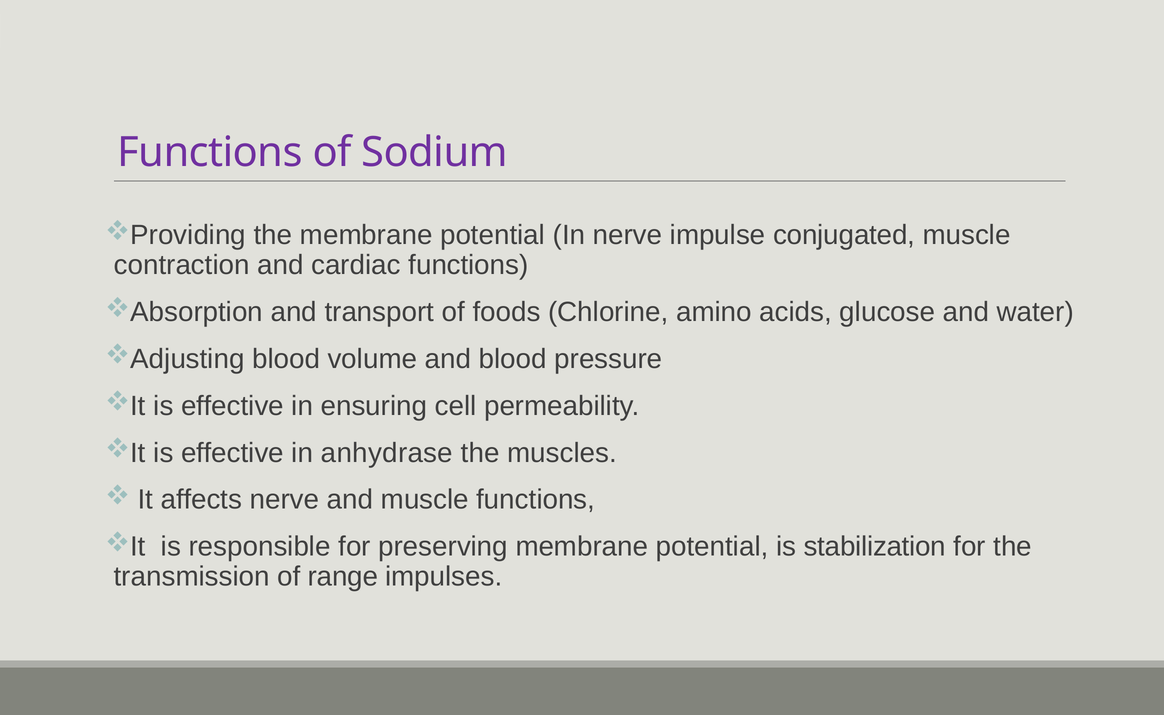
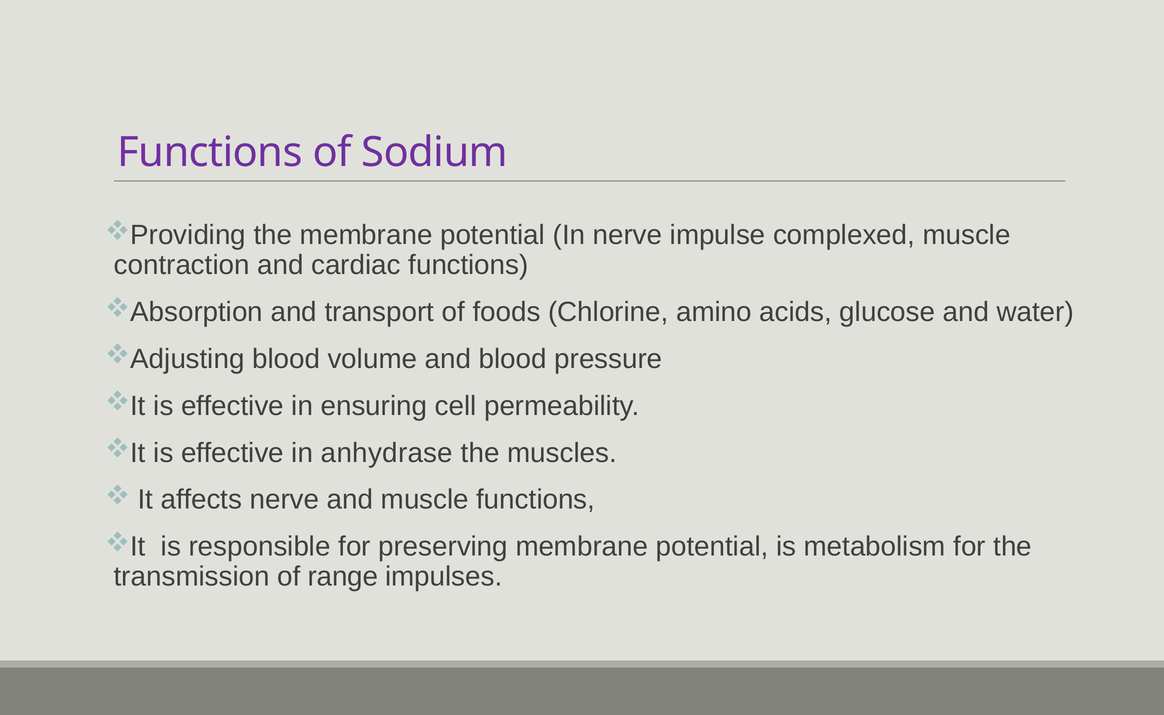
conjugated: conjugated -> complexed
stabilization: stabilization -> metabolism
